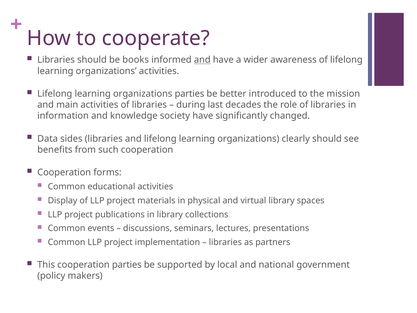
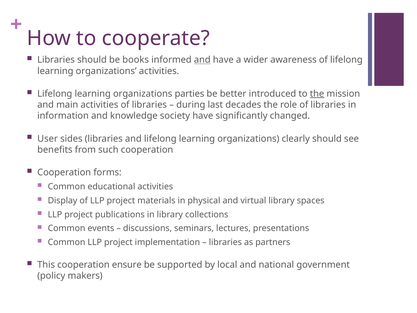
the at (317, 94) underline: none -> present
Data: Data -> User
cooperation parties: parties -> ensure
